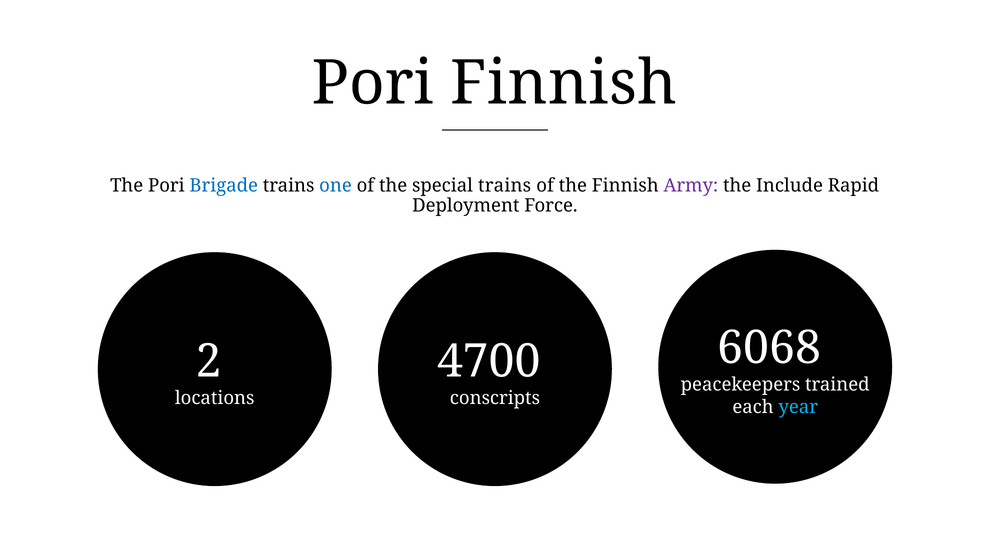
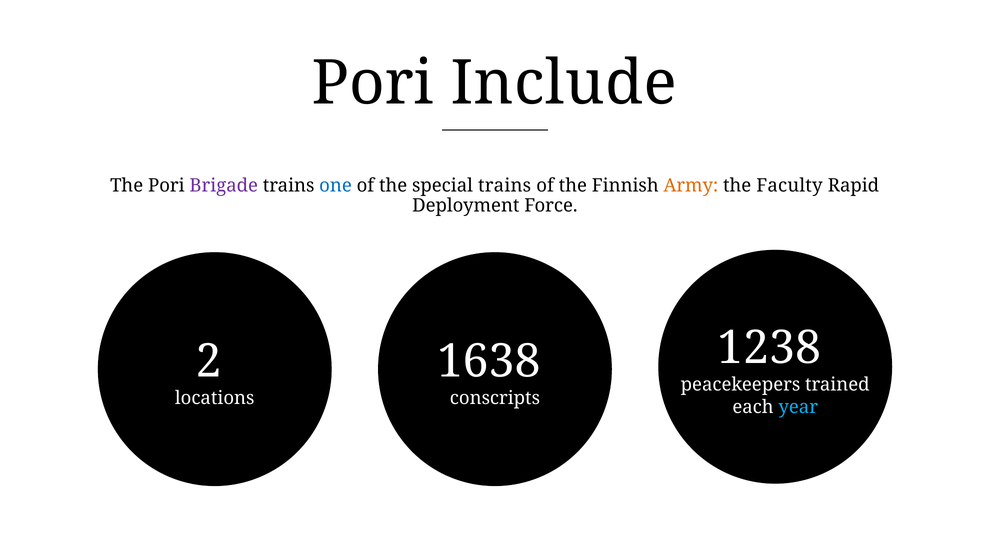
Pori Finnish: Finnish -> Include
Brigade colour: blue -> purple
Army colour: purple -> orange
Include: Include -> Faculty
6068: 6068 -> 1238
4700: 4700 -> 1638
